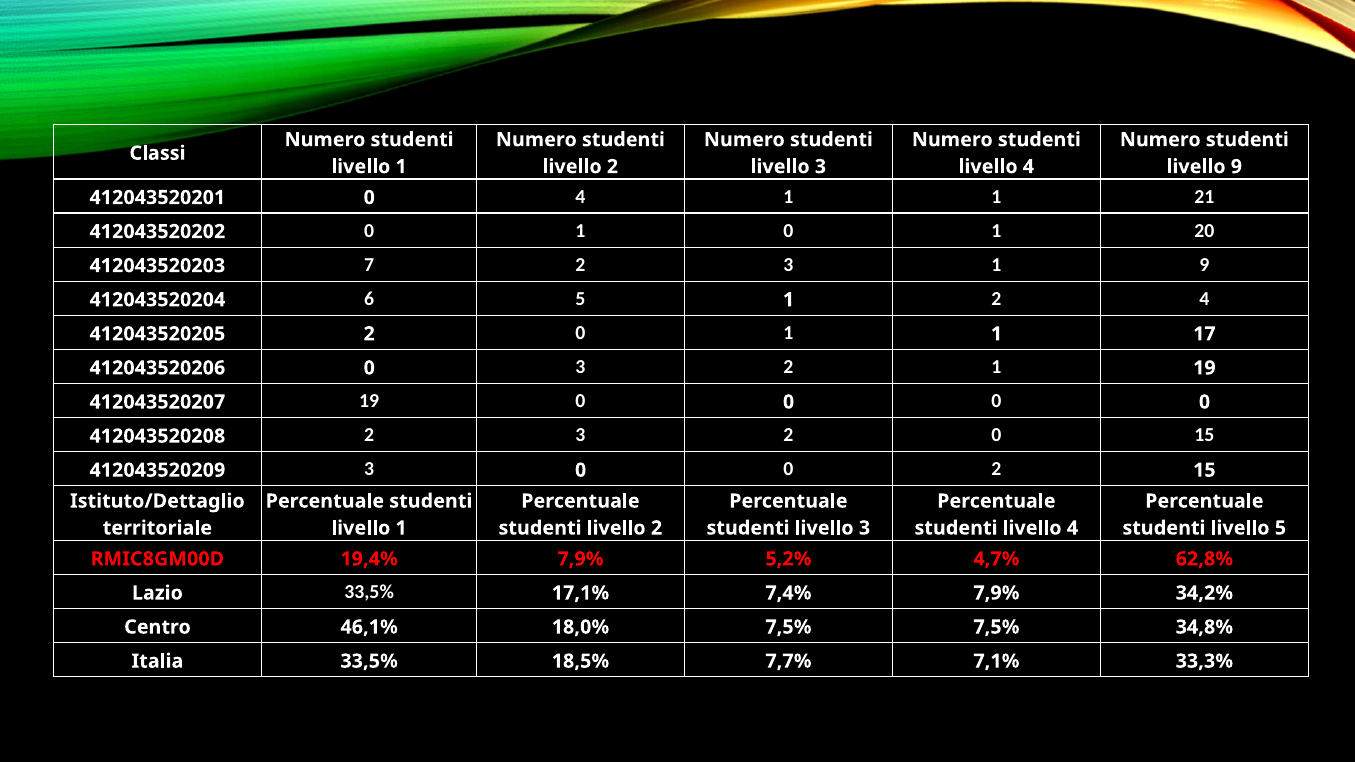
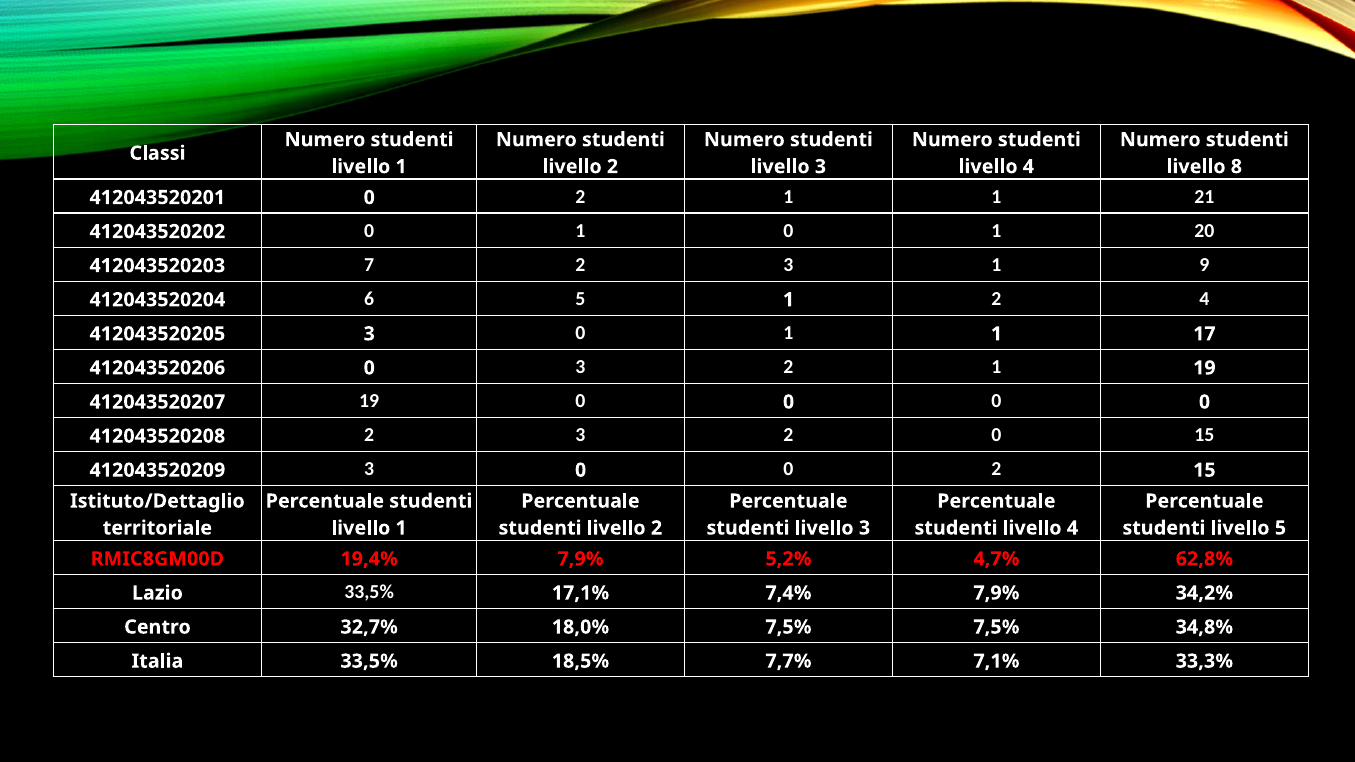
livello 9: 9 -> 8
412043520201 0 4: 4 -> 2
412043520205 2: 2 -> 3
46,1%: 46,1% -> 32,7%
